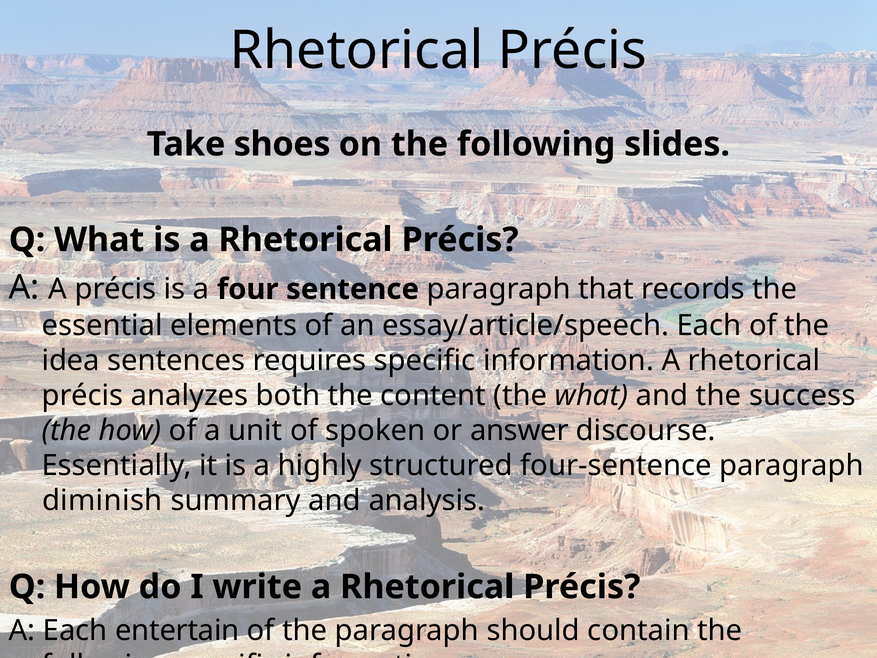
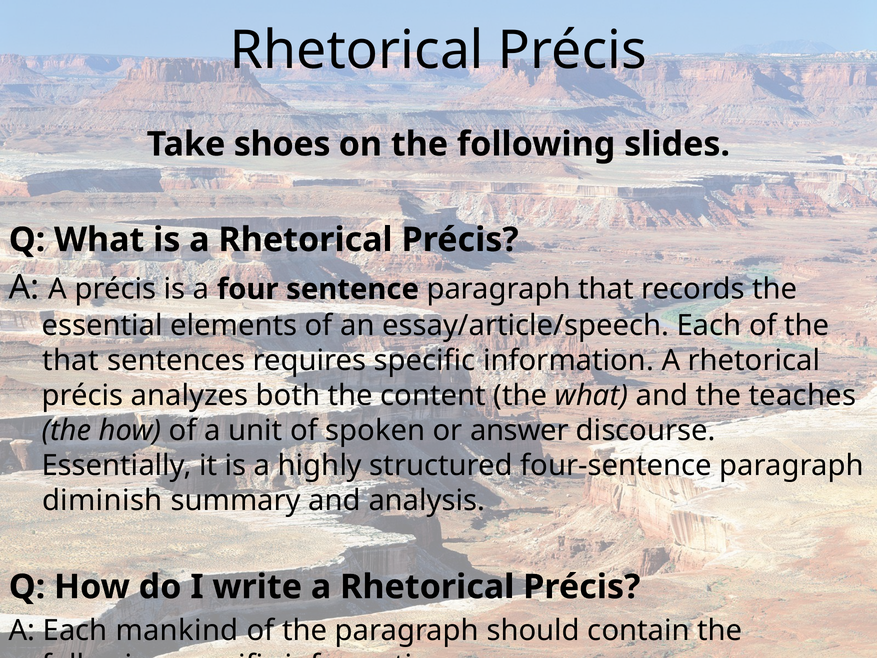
idea at (71, 360): idea -> that
success: success -> teaches
entertain: entertain -> mankind
